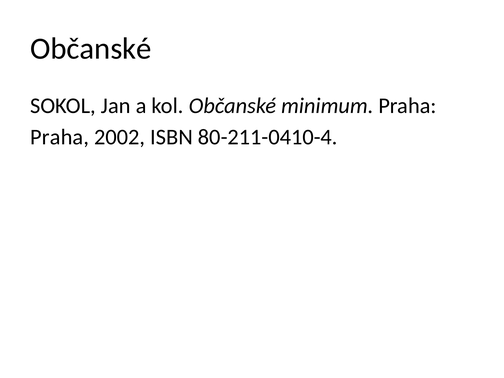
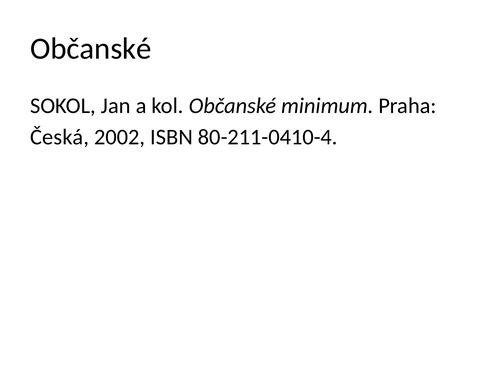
Praha at (60, 137): Praha -> Česká
